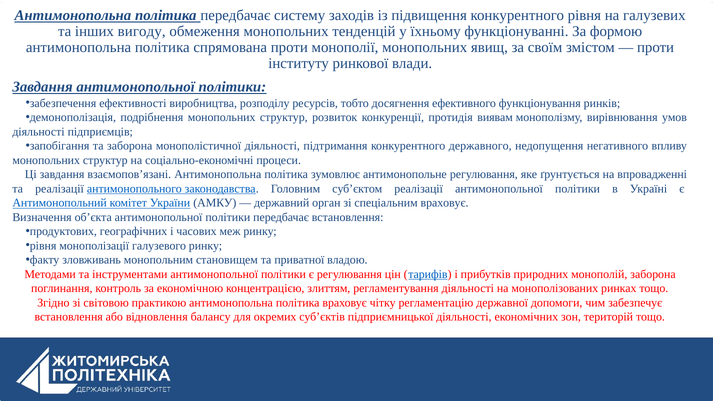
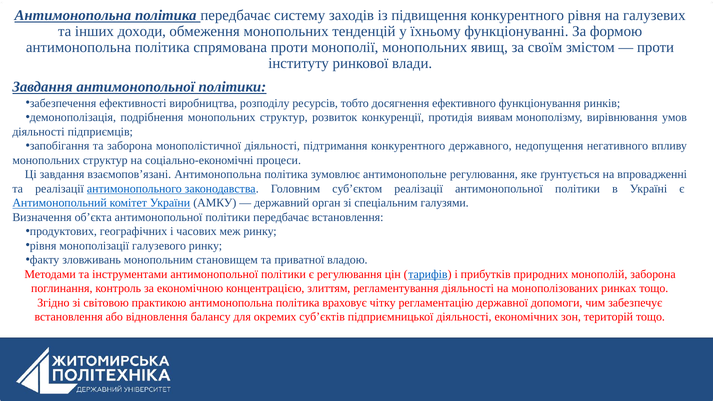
вигоду: вигоду -> доходи
спеціальним враховує: враховує -> галузями
